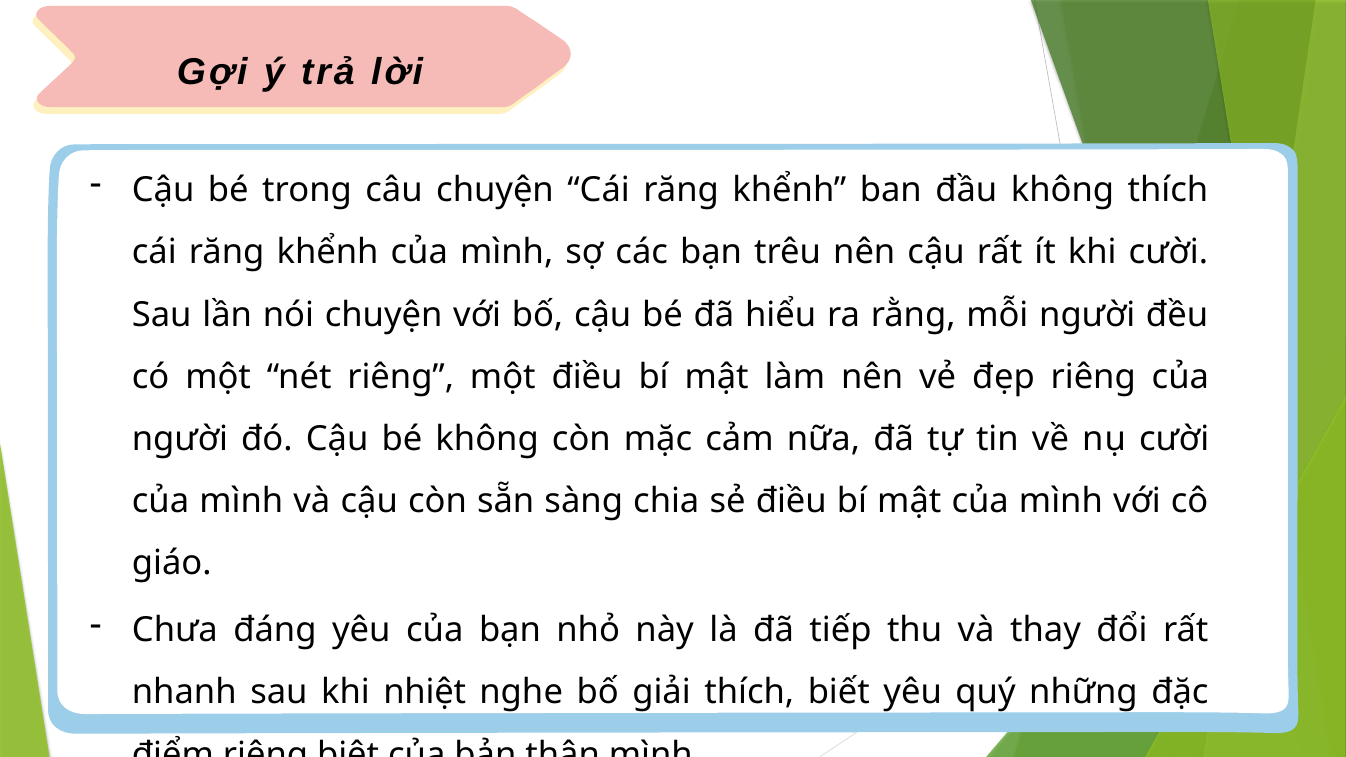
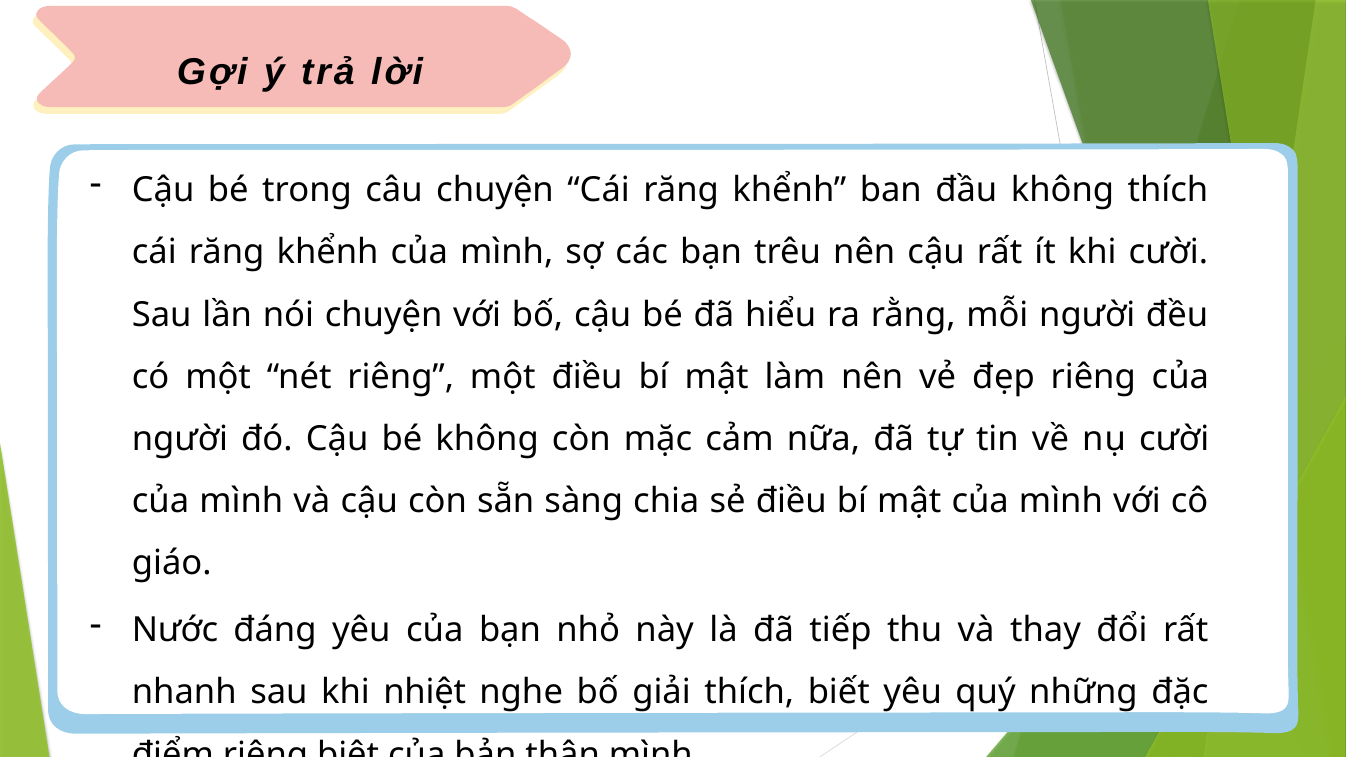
Chưa: Chưa -> Nước
